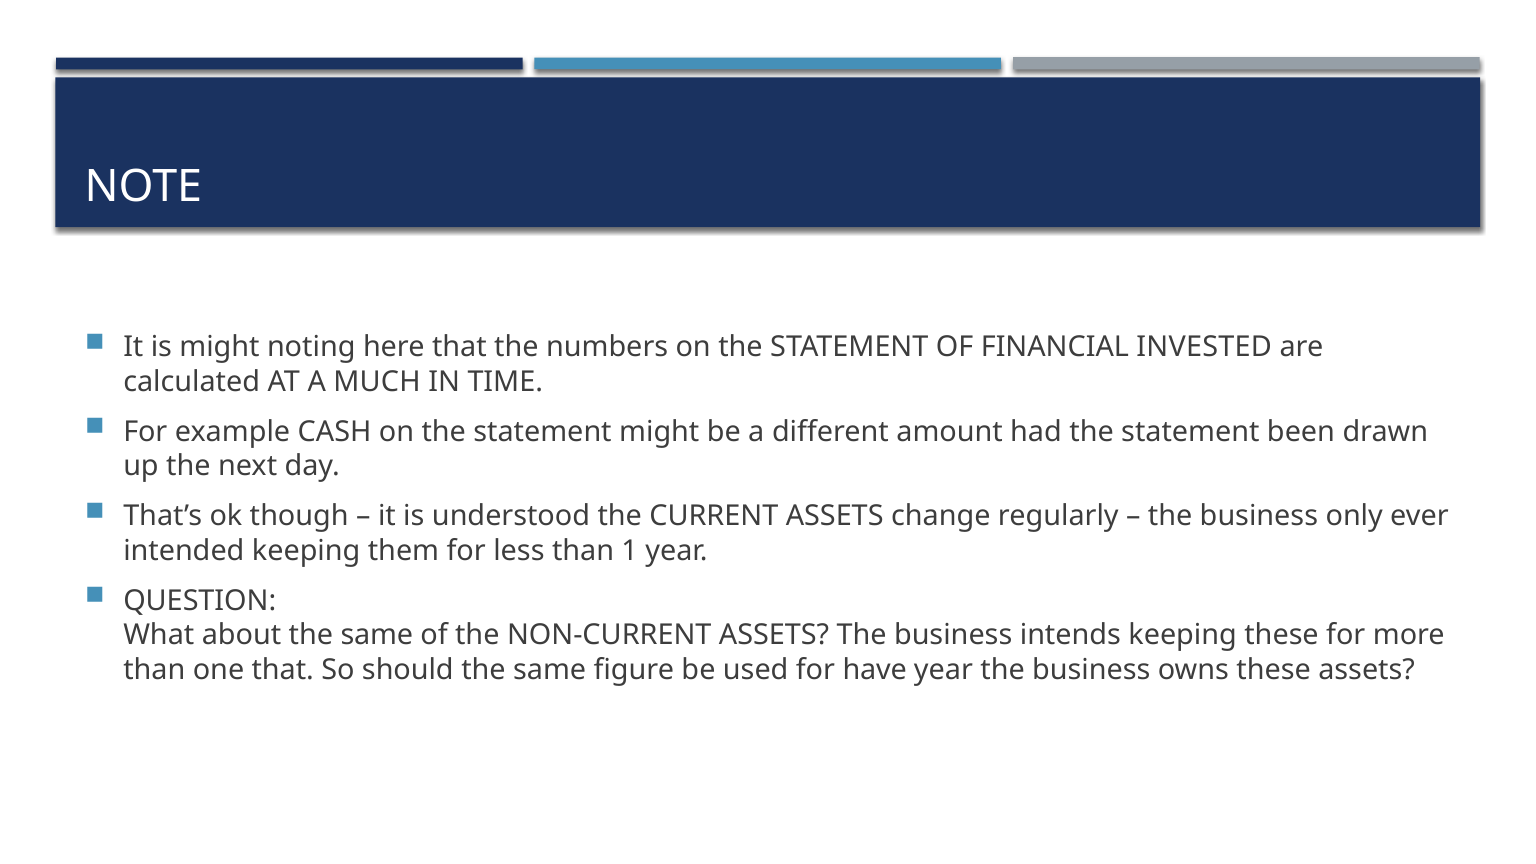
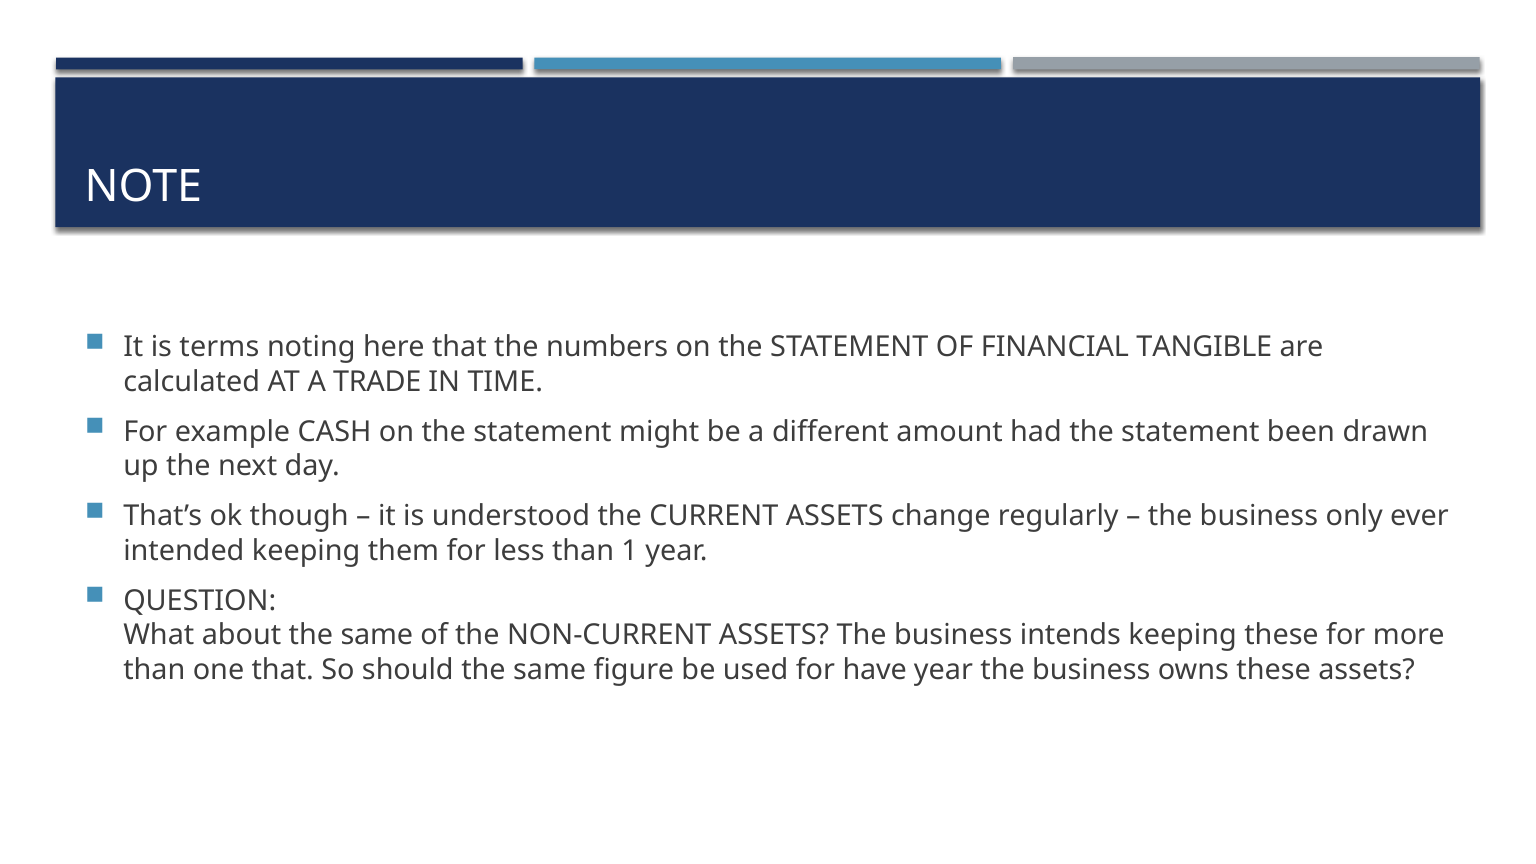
is might: might -> terms
INVESTED: INVESTED -> TANGIBLE
MUCH: MUCH -> TRADE
